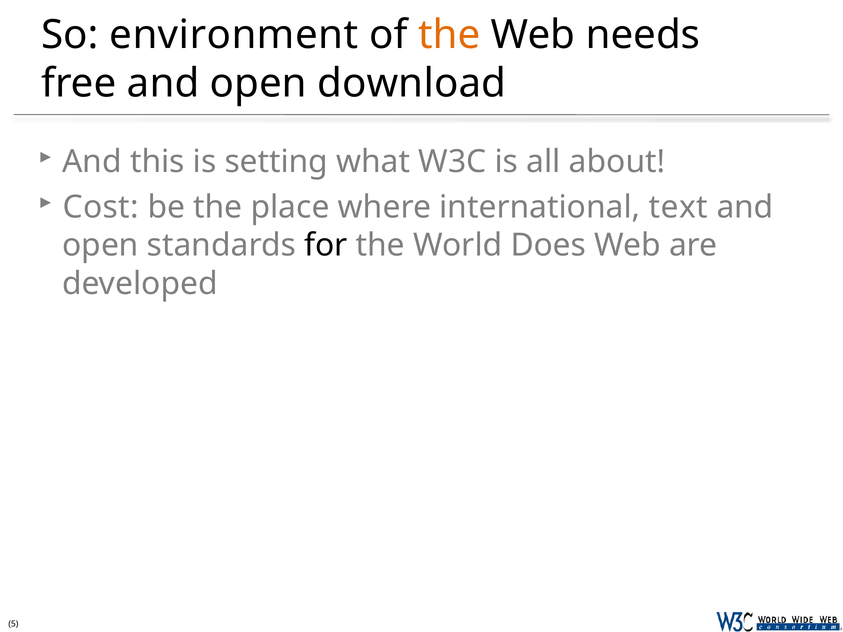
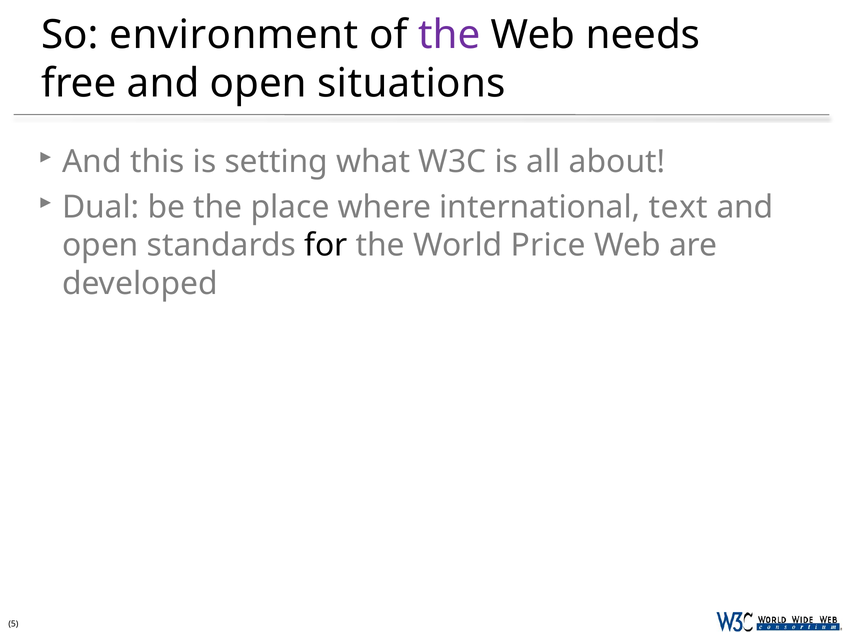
the at (449, 35) colour: orange -> purple
download: download -> situations
Cost: Cost -> Dual
Does: Does -> Price
